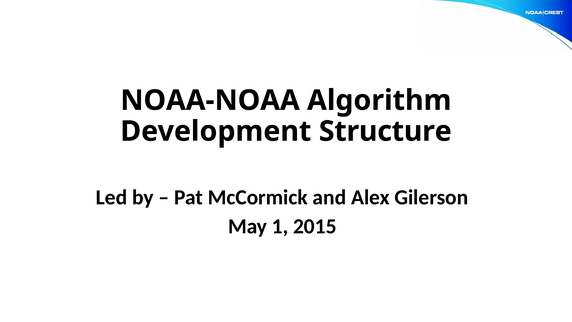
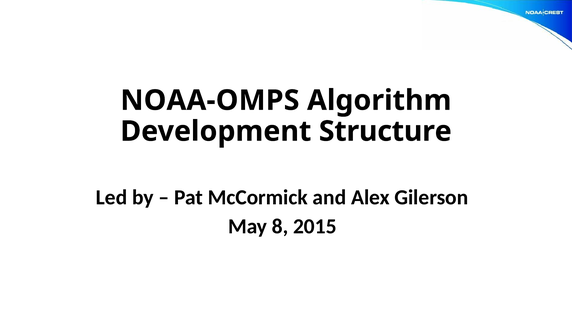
NOAA-NOAA: NOAA-NOAA -> NOAA-OMPS
1: 1 -> 8
